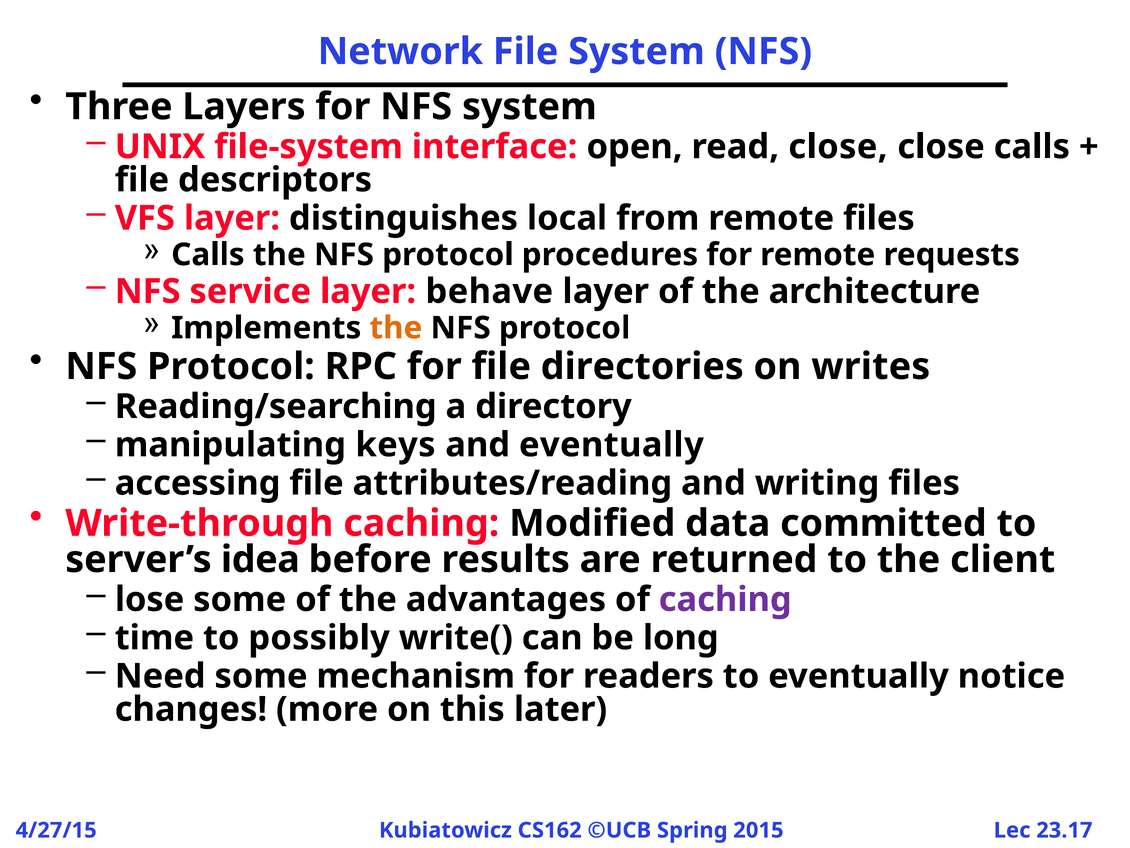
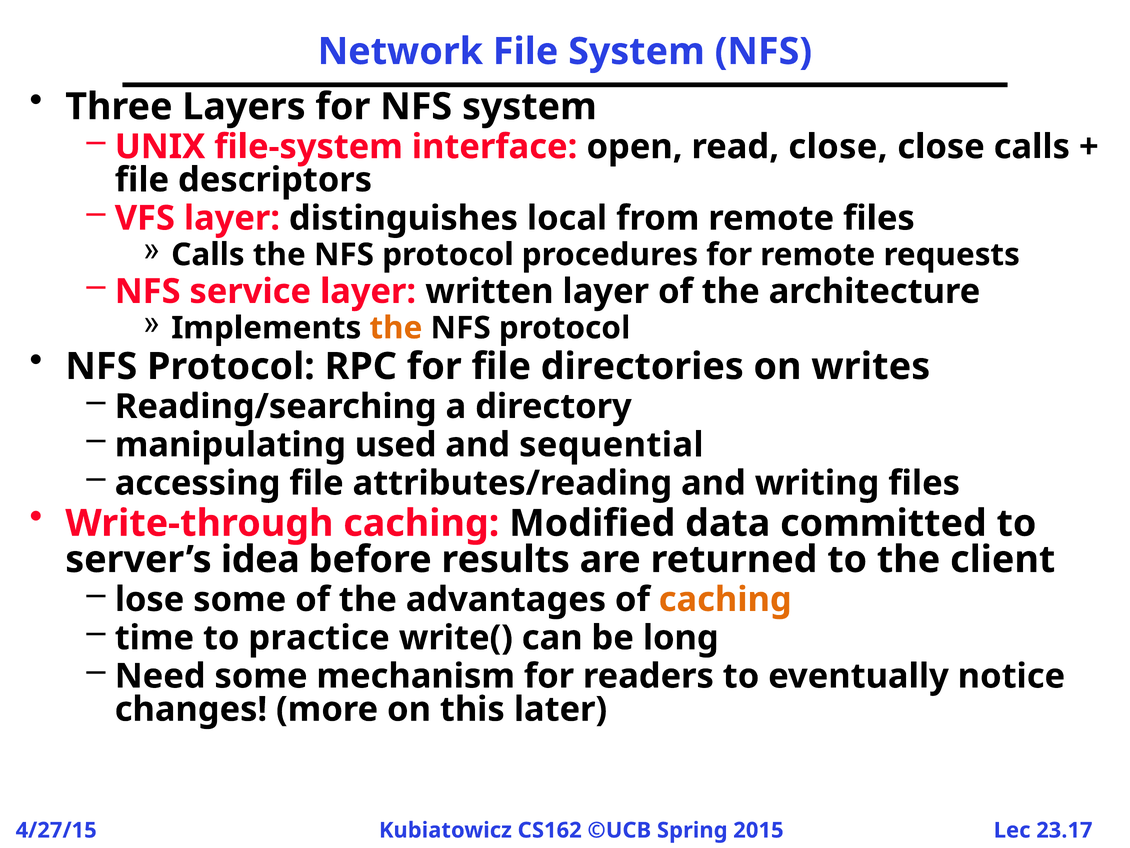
behave: behave -> written
keys: keys -> used
and eventually: eventually -> sequential
caching at (725, 599) colour: purple -> orange
possibly: possibly -> practice
